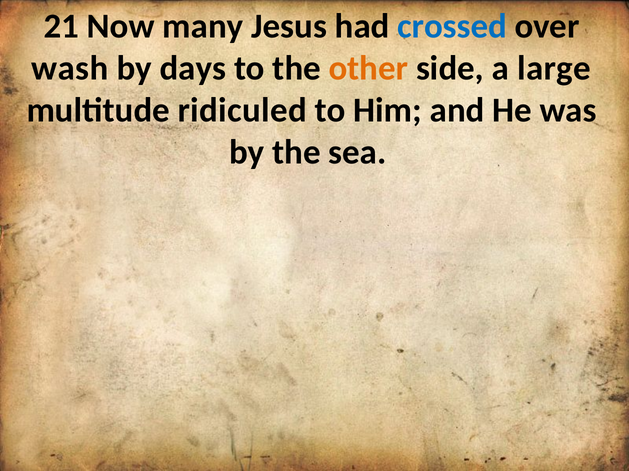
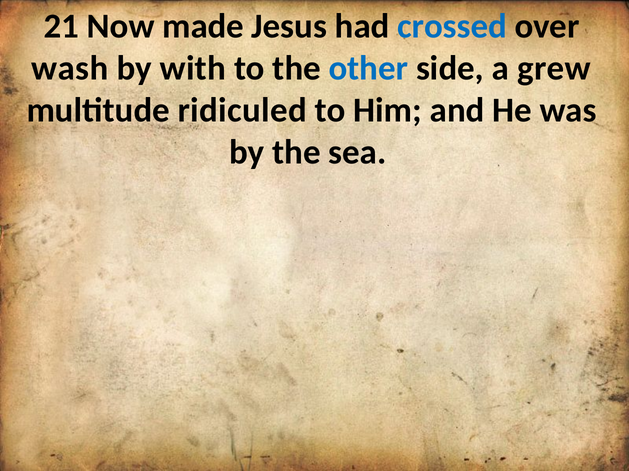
many: many -> made
days: days -> with
other colour: orange -> blue
large: large -> grew
